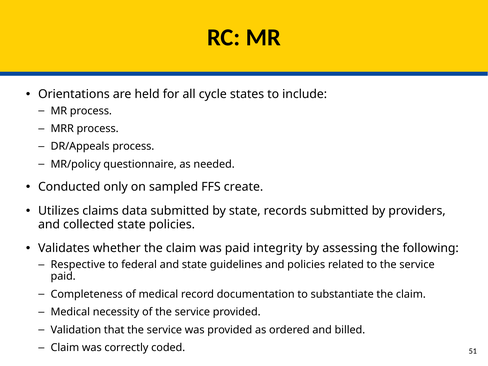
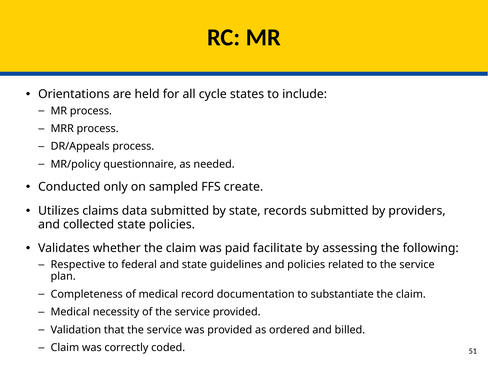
integrity: integrity -> facilitate
paid at (63, 276): paid -> plan
